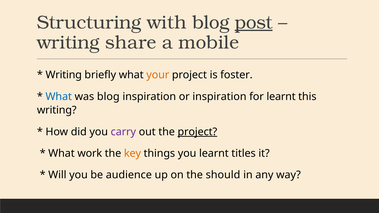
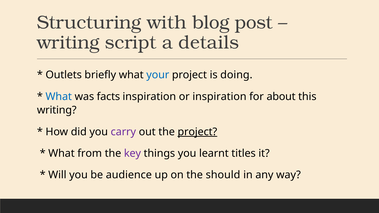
post underline: present -> none
share: share -> script
mobile: mobile -> details
Writing at (64, 75): Writing -> Outlets
your colour: orange -> blue
foster: foster -> doing
was blog: blog -> facts
for learnt: learnt -> about
work: work -> from
key colour: orange -> purple
